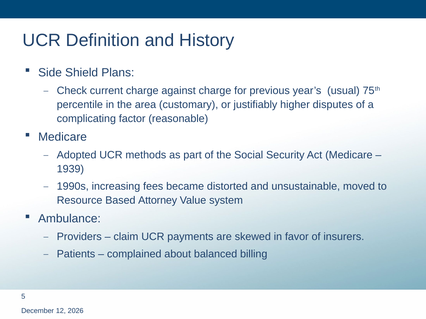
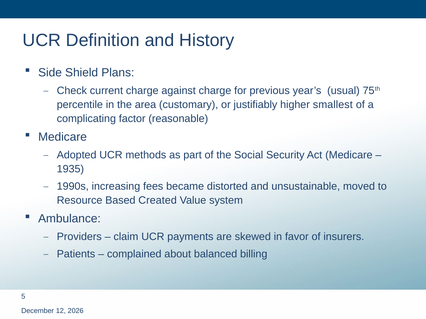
disputes: disputes -> smallest
1939: 1939 -> 1935
Attorney: Attorney -> Created
